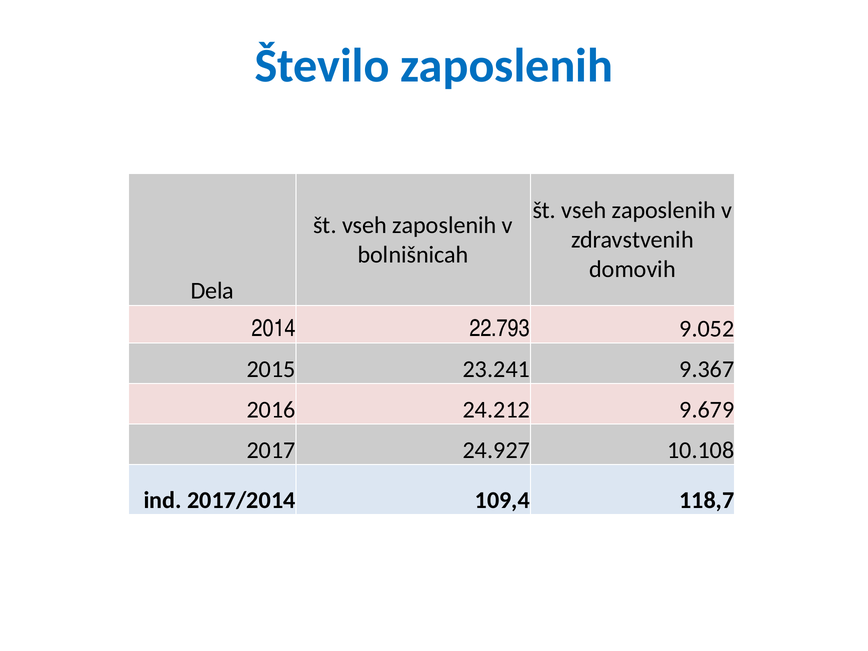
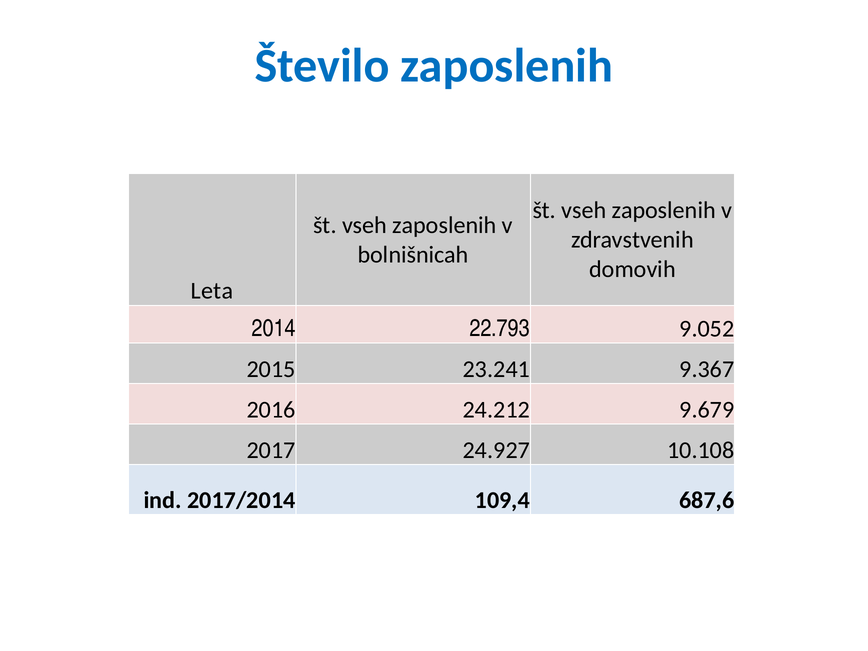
Dela: Dela -> Leta
118,7: 118,7 -> 687,6
